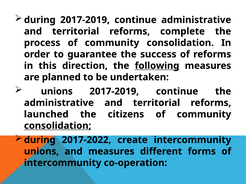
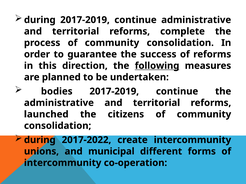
unions at (57, 92): unions -> bodies
consolidation at (58, 126) underline: present -> none
and measures: measures -> municipal
